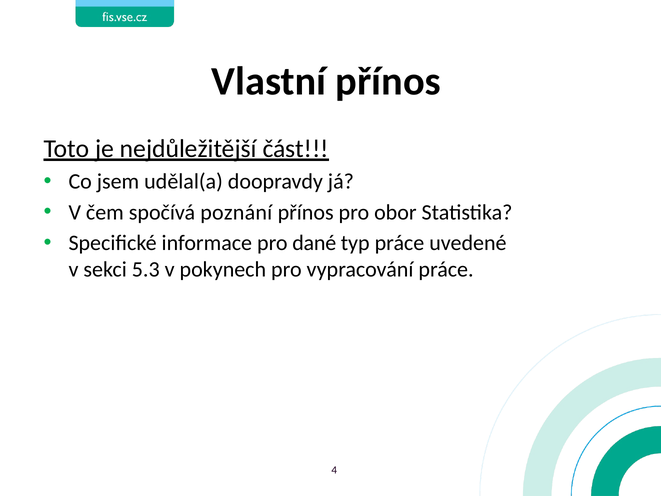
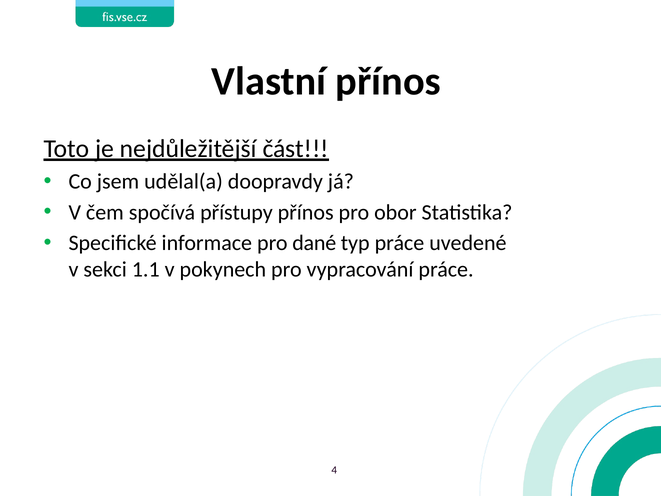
poznání: poznání -> přístupy
5.3: 5.3 -> 1.1
